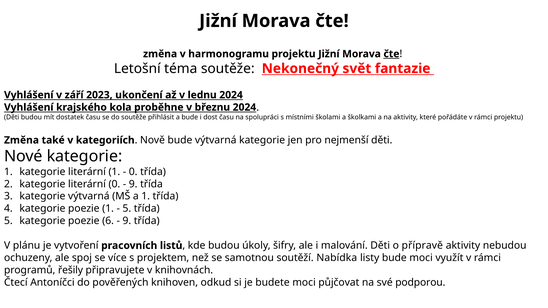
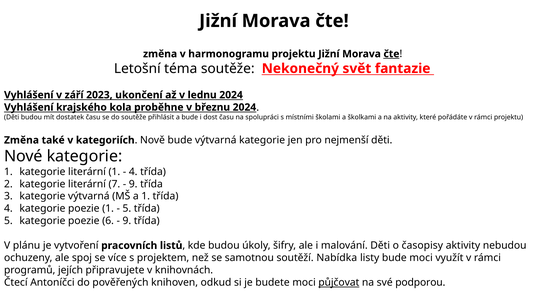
0 at (133, 172): 0 -> 4
literární 0: 0 -> 7
přípravě: přípravě -> časopisy
řešily: řešily -> jejích
půjčovat underline: none -> present
